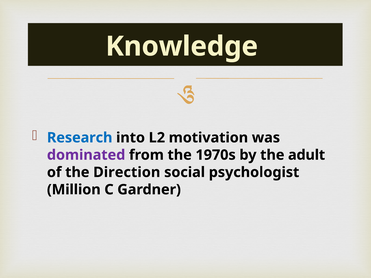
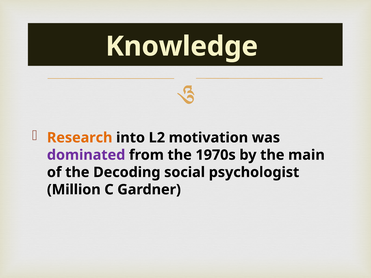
Research colour: blue -> orange
adult: adult -> main
Direction: Direction -> Decoding
